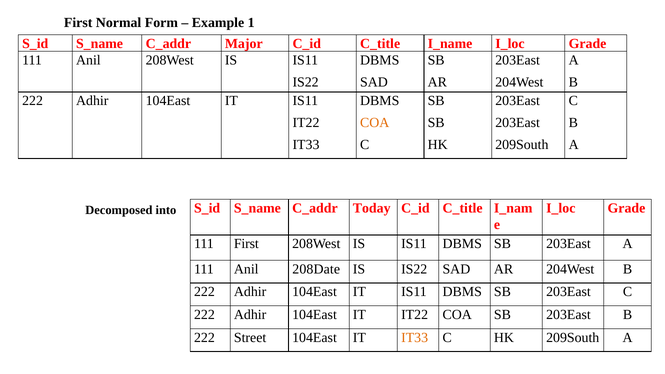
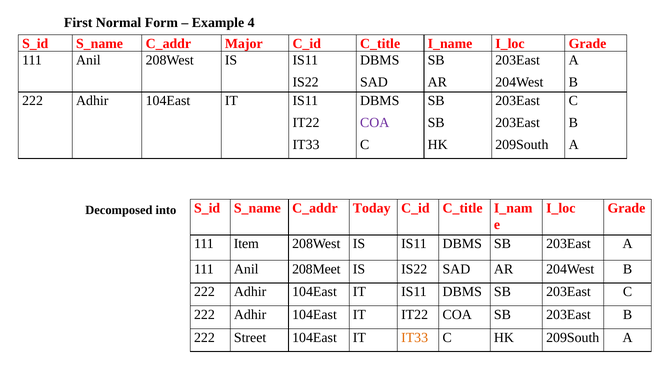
1: 1 -> 4
COA at (375, 123) colour: orange -> purple
111 First: First -> Item
208Date: 208Date -> 208Meet
